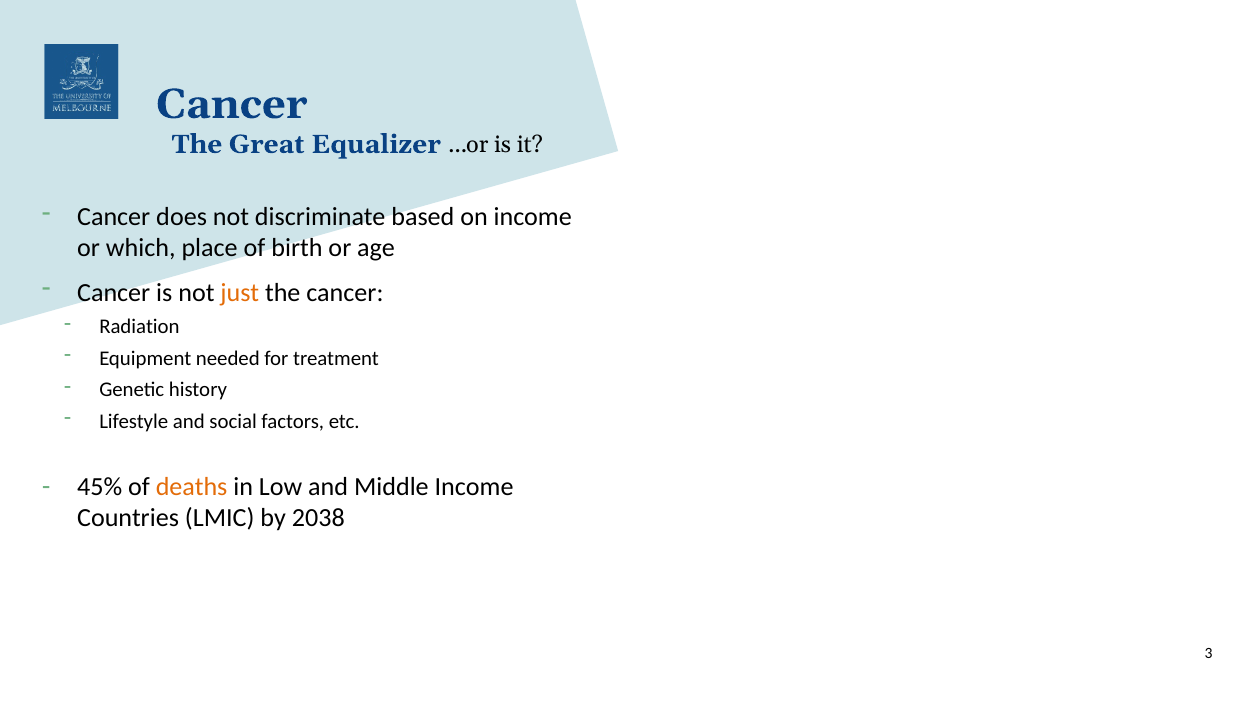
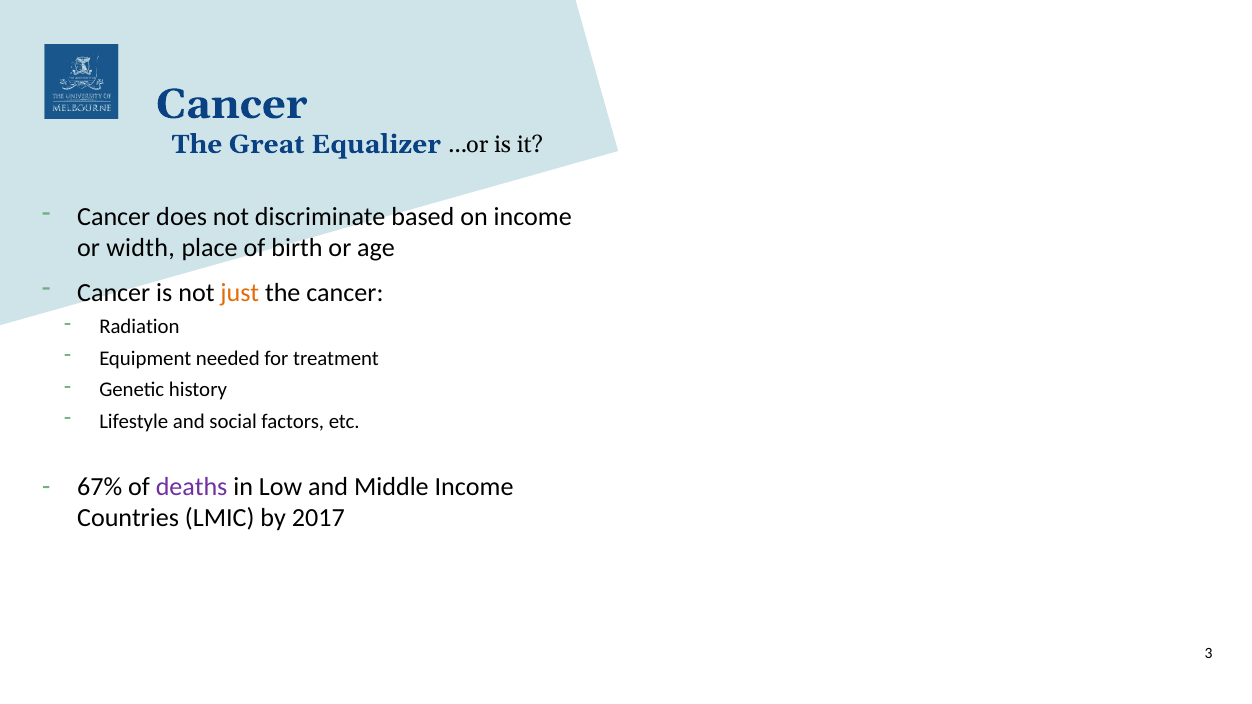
which: which -> width
45%: 45% -> 67%
deaths colour: orange -> purple
2038: 2038 -> 2017
